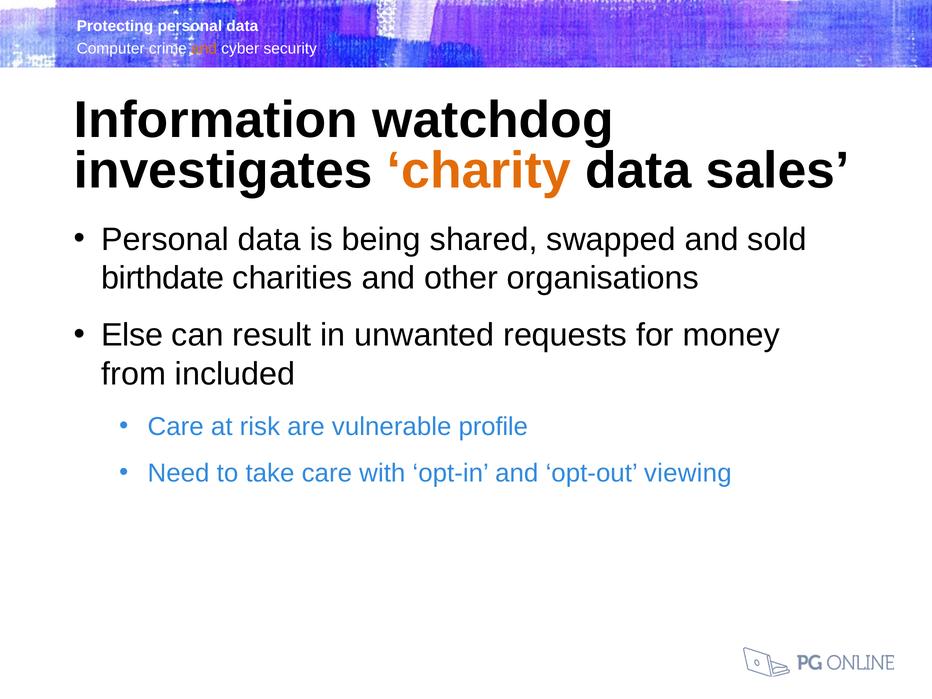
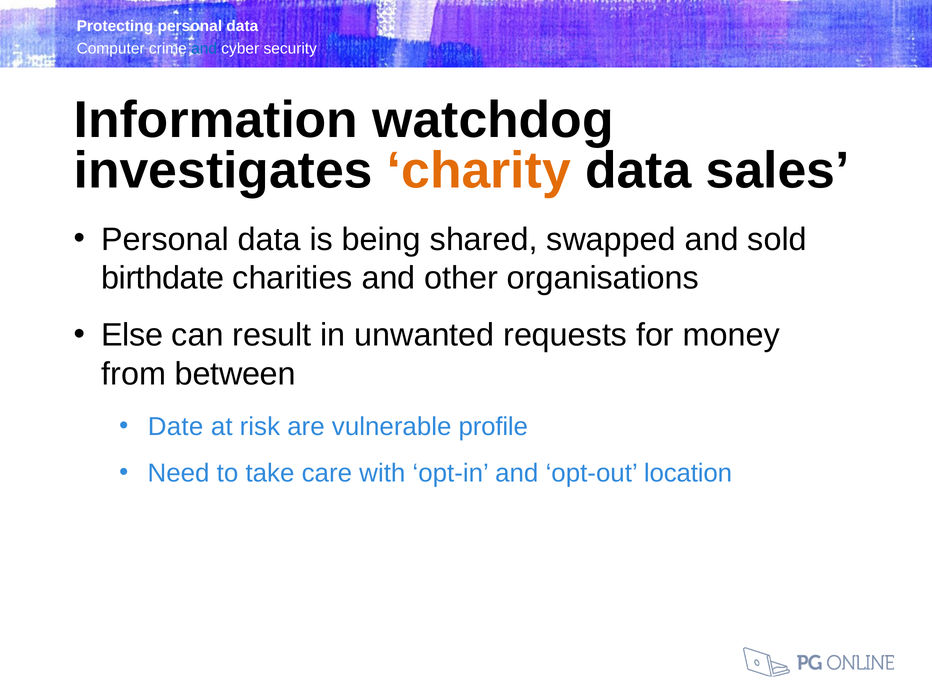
and at (204, 49) colour: orange -> blue
included: included -> between
Care at (176, 427): Care -> Date
viewing: viewing -> location
